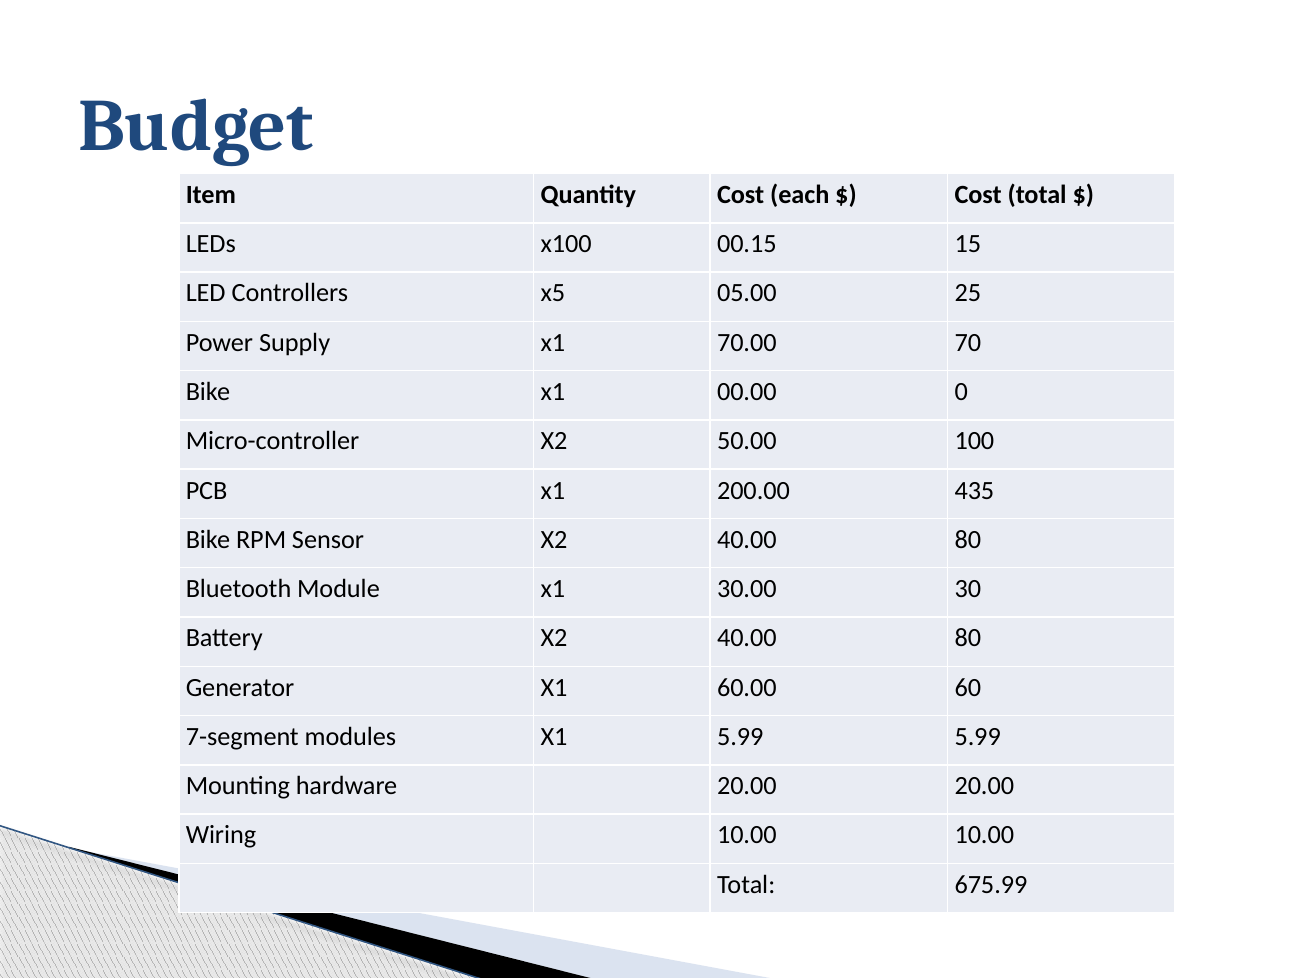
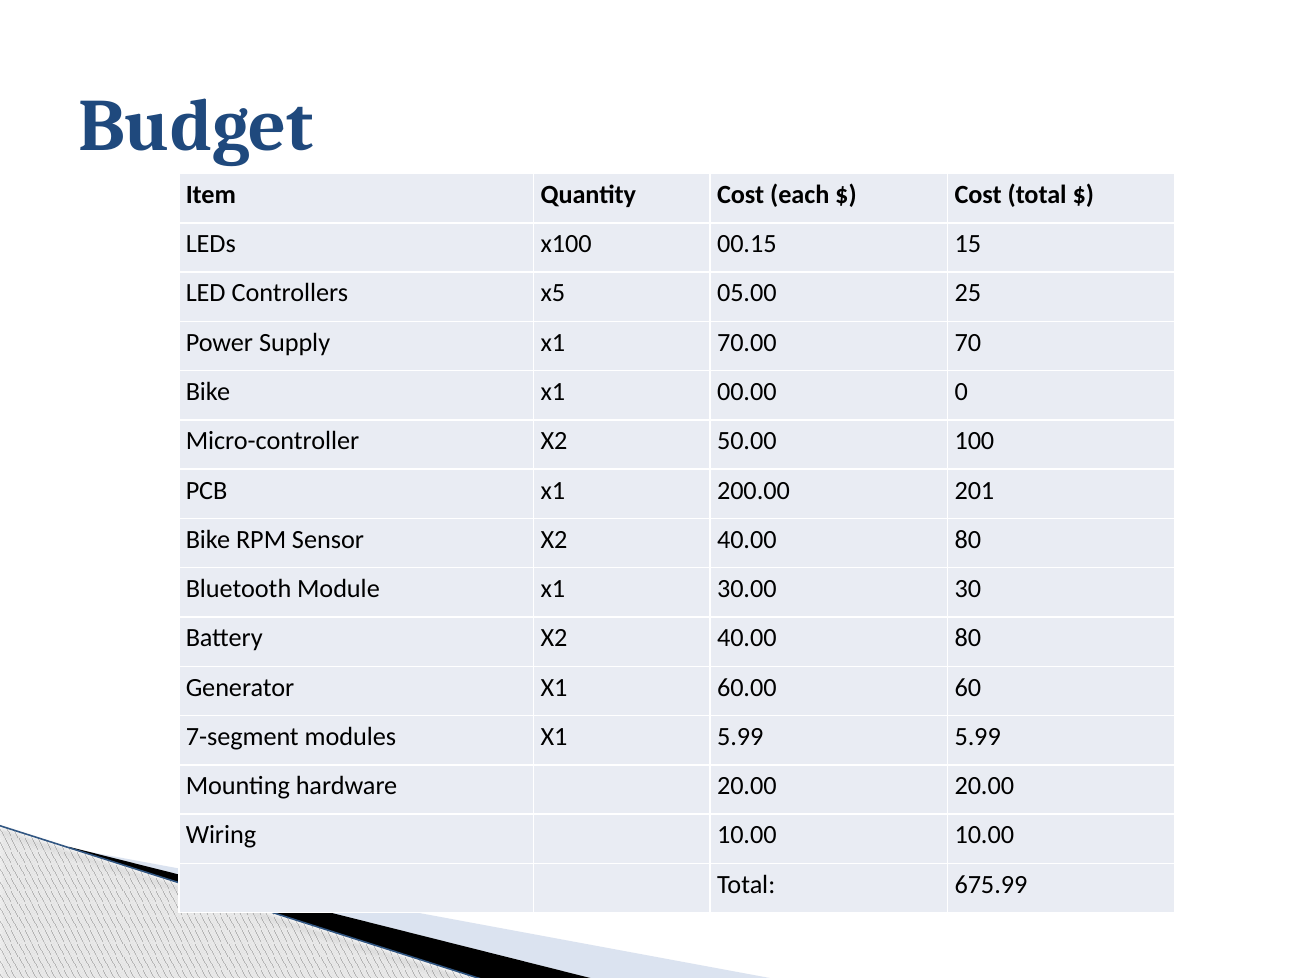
435: 435 -> 201
